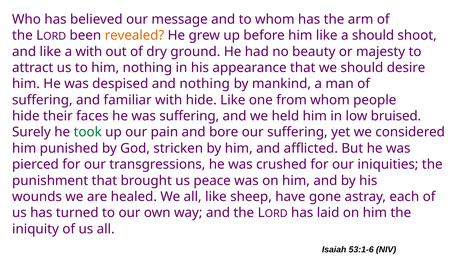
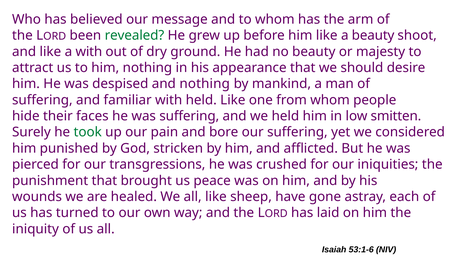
revealed colour: orange -> green
a should: should -> beauty
with hide: hide -> held
bruised: bruised -> smitten
